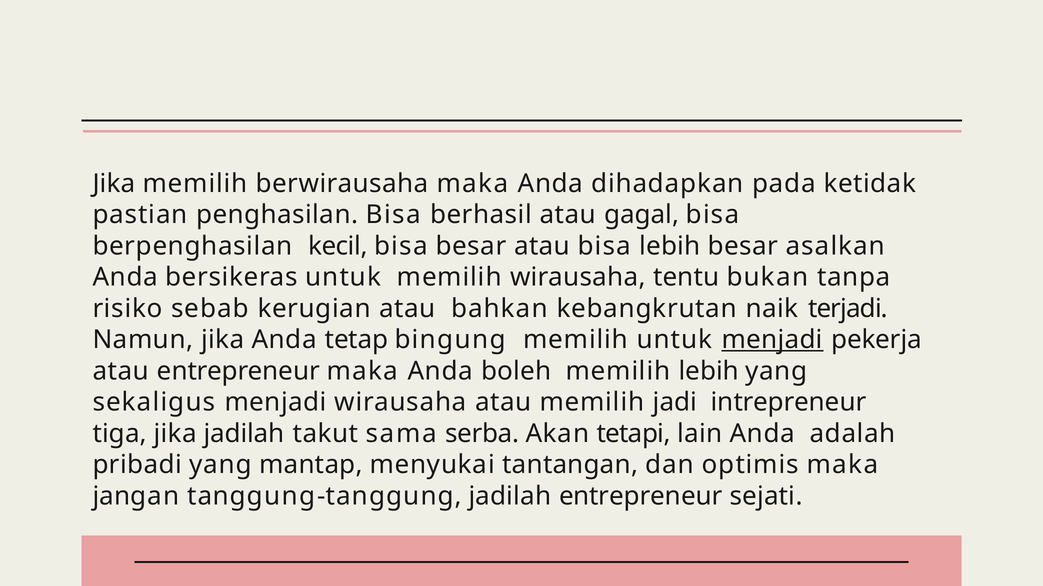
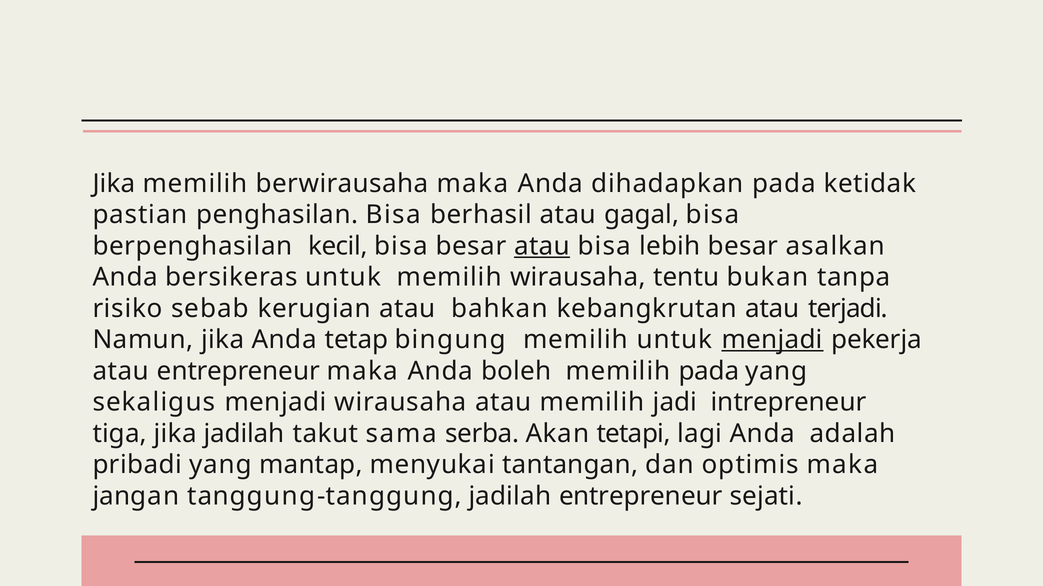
atau at (542, 246) underline: none -> present
kebangkrutan naik: naik -> atau
memilih lebih: lebih -> pada
lain: lain -> lagi
